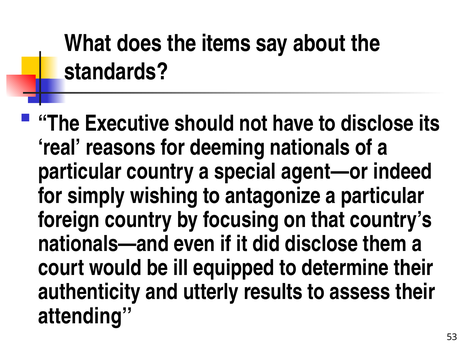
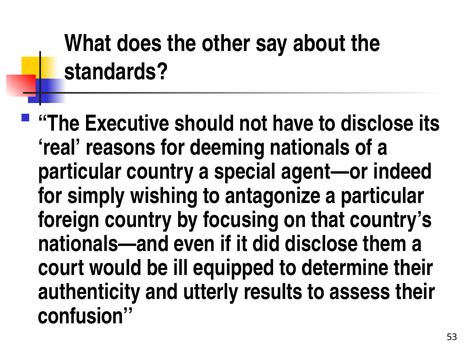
items: items -> other
attending: attending -> confusion
